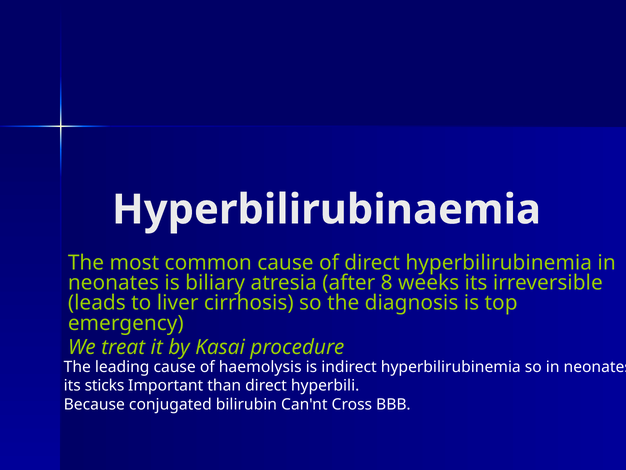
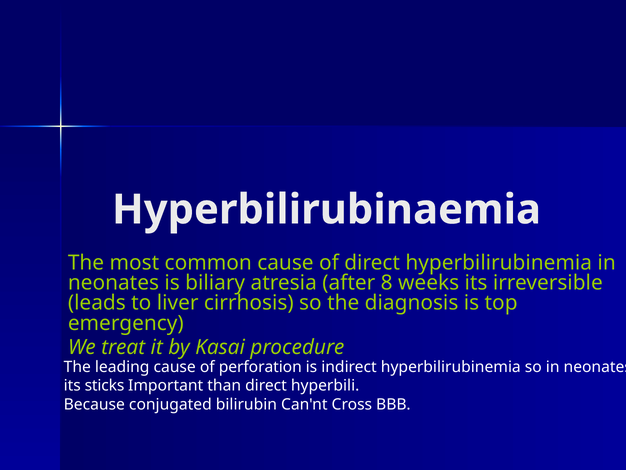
haemolysis: haemolysis -> perforation
